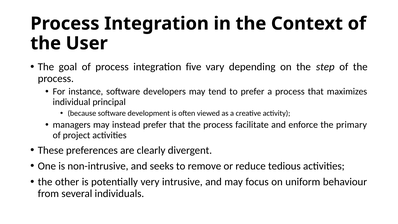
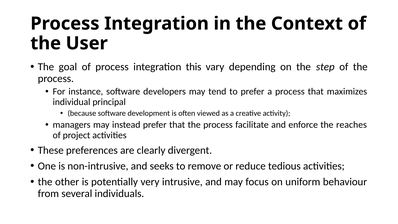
five: five -> this
primary: primary -> reaches
